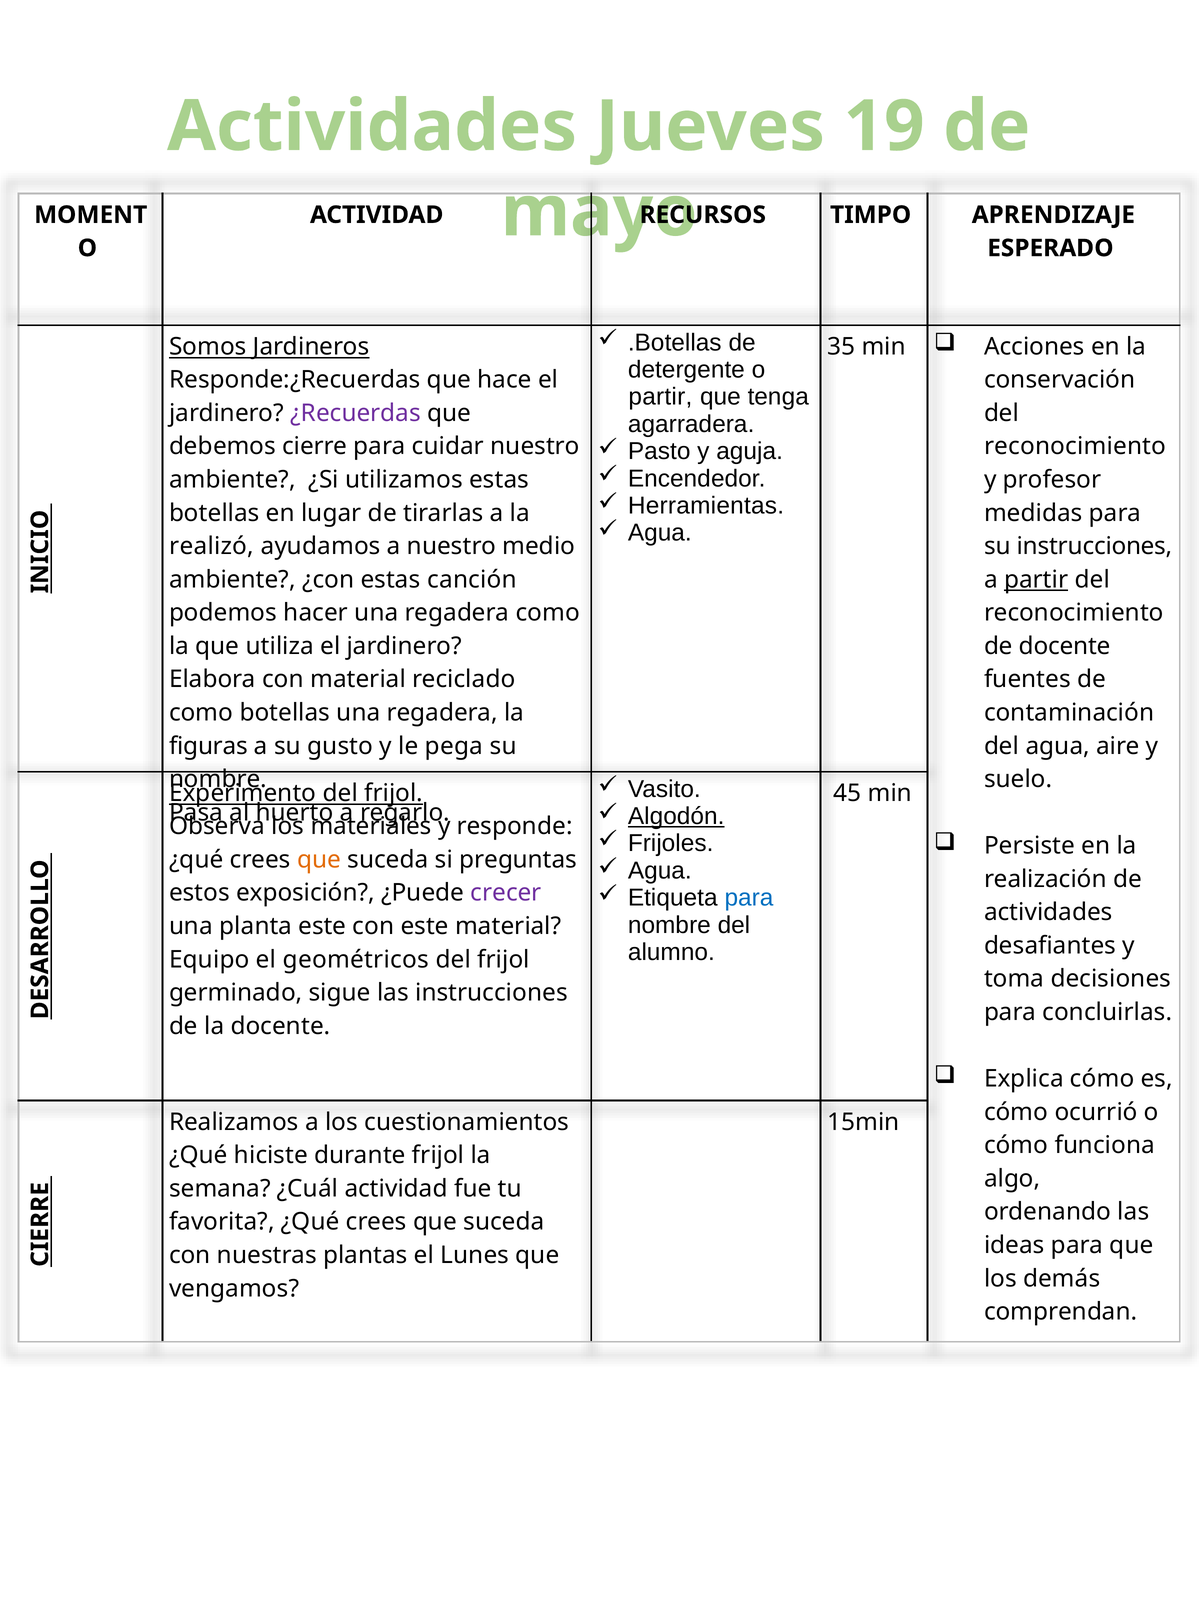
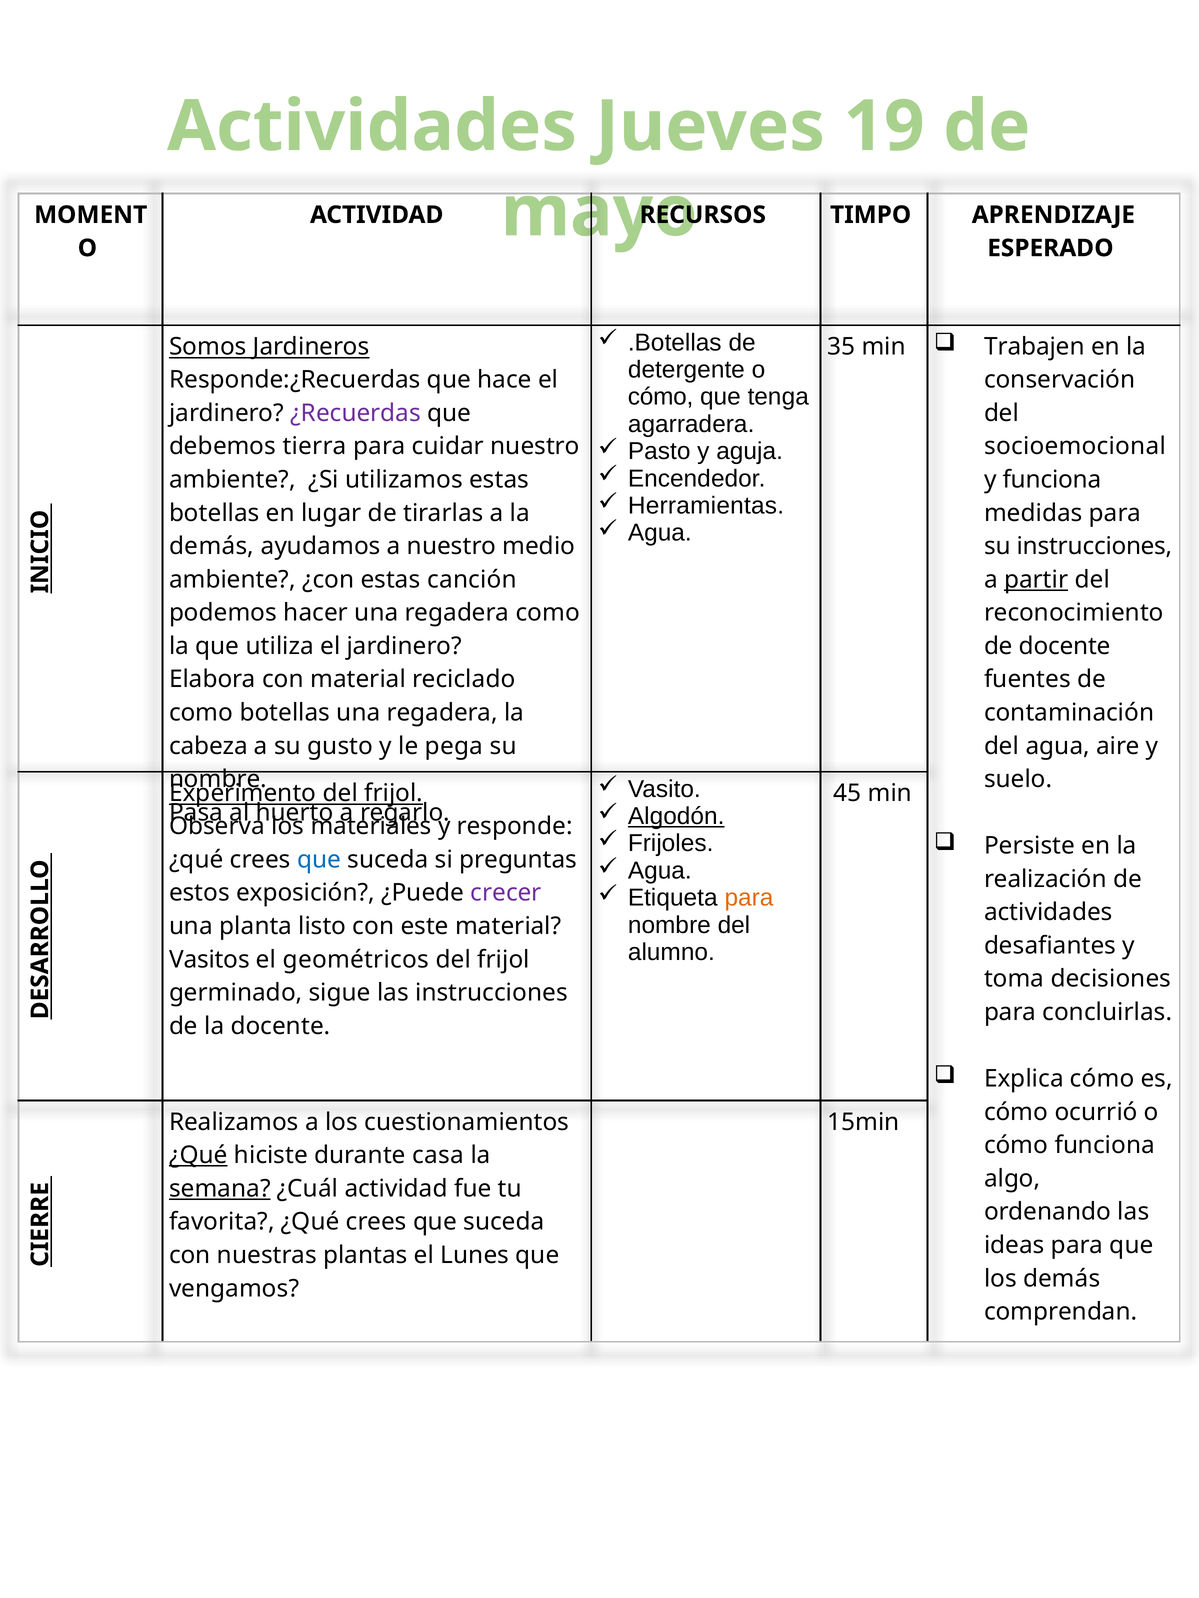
Acciones: Acciones -> Trabajen
partir at (660, 397): partir -> cómo
cierre: cierre -> tierra
reconocimiento at (1075, 447): reconocimiento -> socioemocional
y profesor: profesor -> funciona
realizó at (212, 547): realizó -> demás
figuras: figuras -> cabeza
que at (319, 860) colour: orange -> blue
para at (749, 898) colour: blue -> orange
planta este: este -> listo
Equipo: Equipo -> Vasitos
¿Qué at (198, 1156) underline: none -> present
durante frijol: frijol -> casa
semana underline: none -> present
